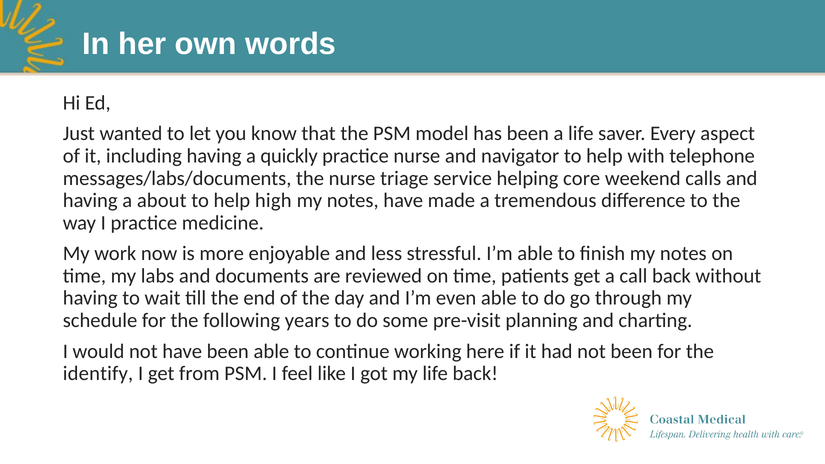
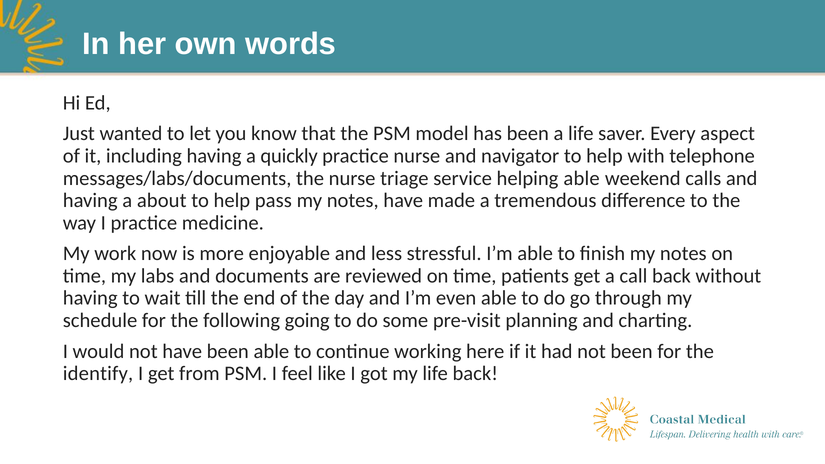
helping core: core -> able
high: high -> pass
years: years -> going
